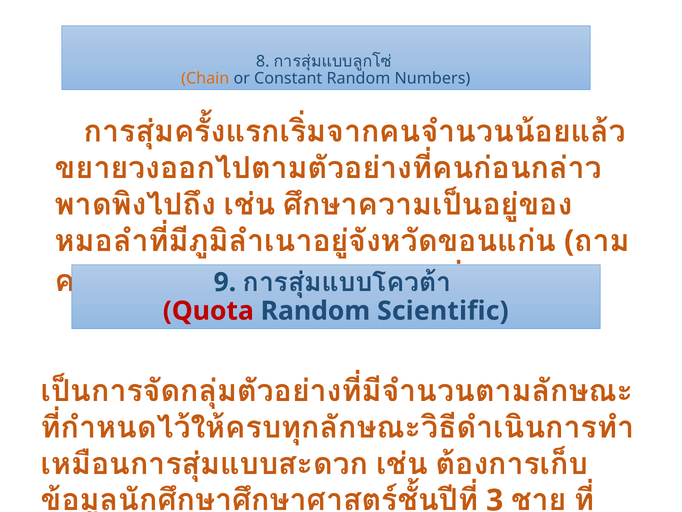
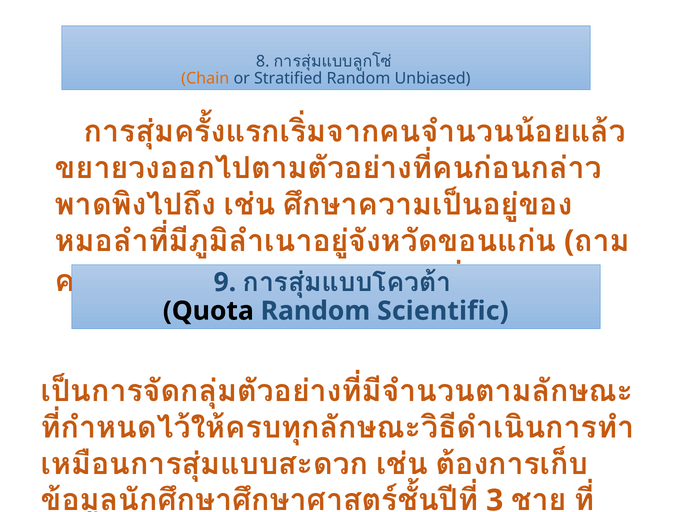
Constant: Constant -> Stratified
Numbers: Numbers -> Unbiased
Quota colour: red -> black
